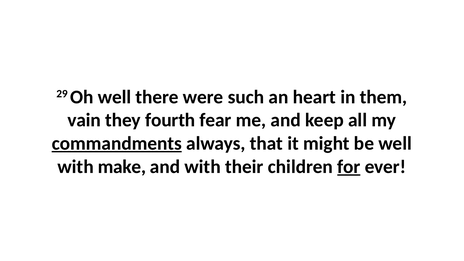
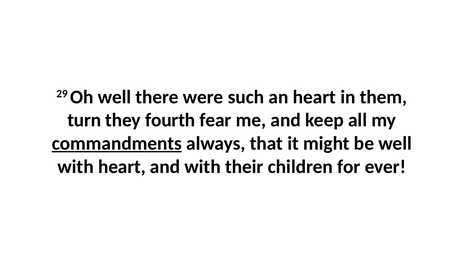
vain: vain -> turn
with make: make -> heart
for underline: present -> none
